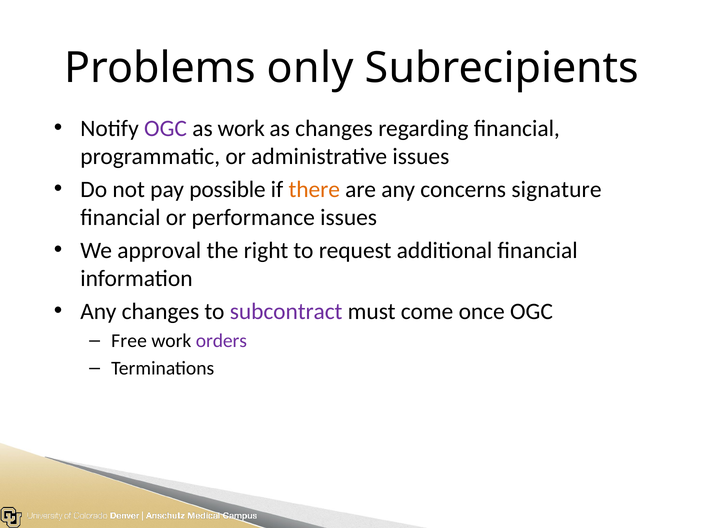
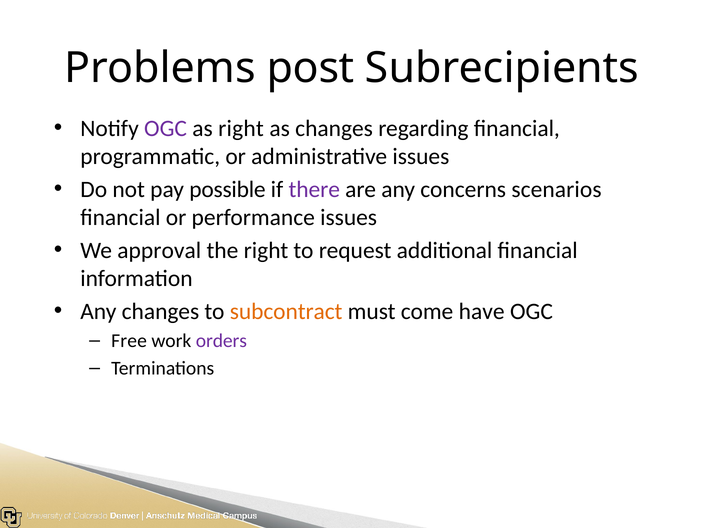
only: only -> post
as work: work -> right
there colour: orange -> purple
signature: signature -> scenarios
subcontract colour: purple -> orange
once: once -> have
